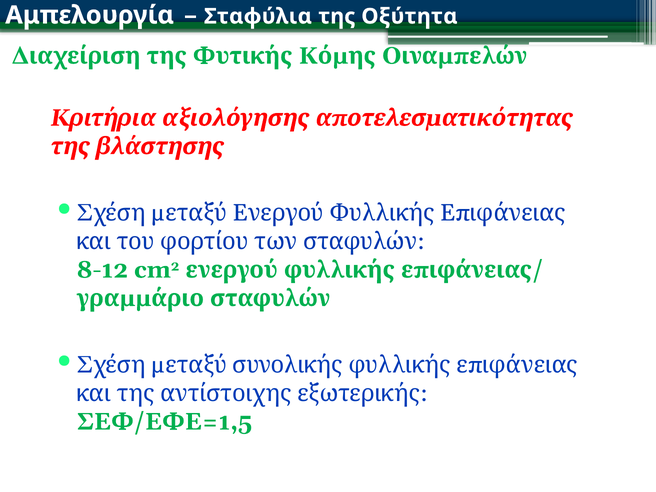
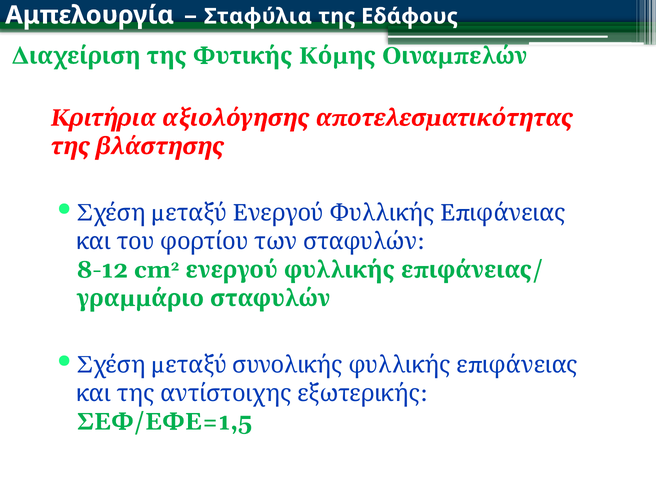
Οξύτητα: Οξύτητα -> Εδάφους
